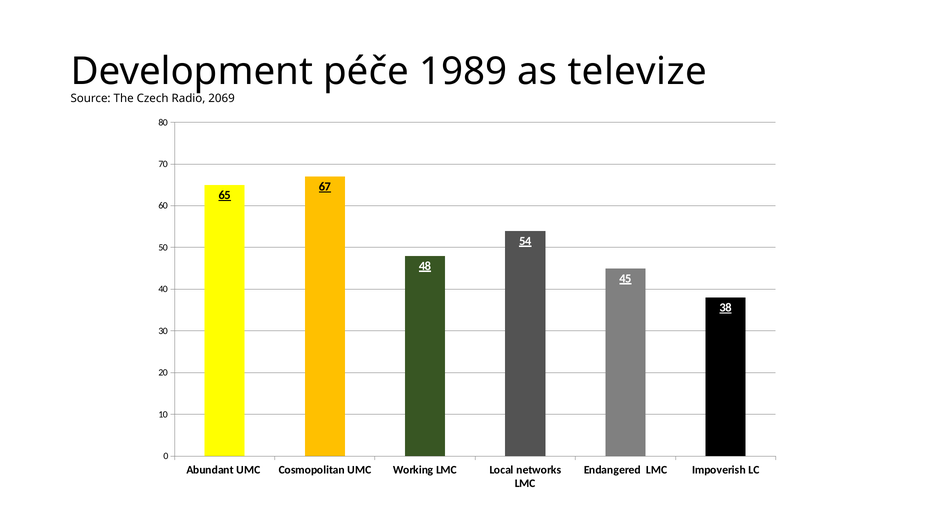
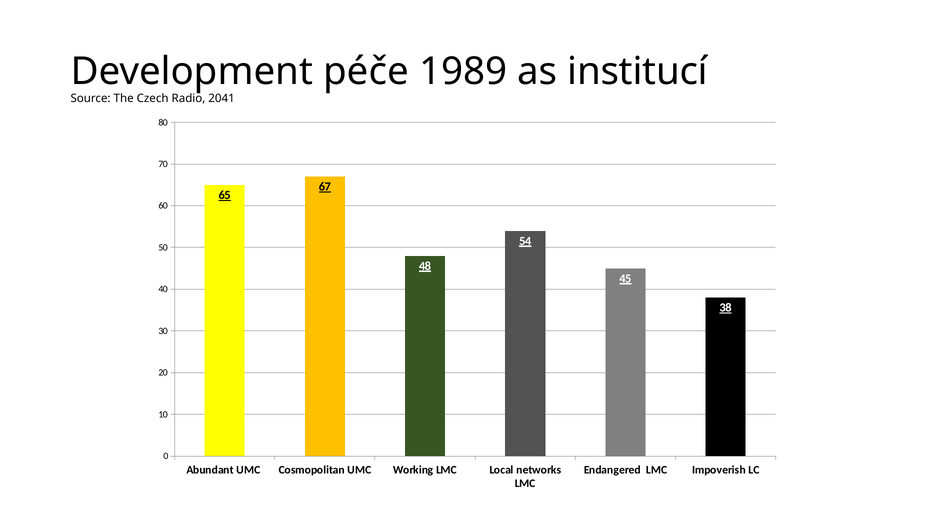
televize: televize -> institucí
2069: 2069 -> 2041
